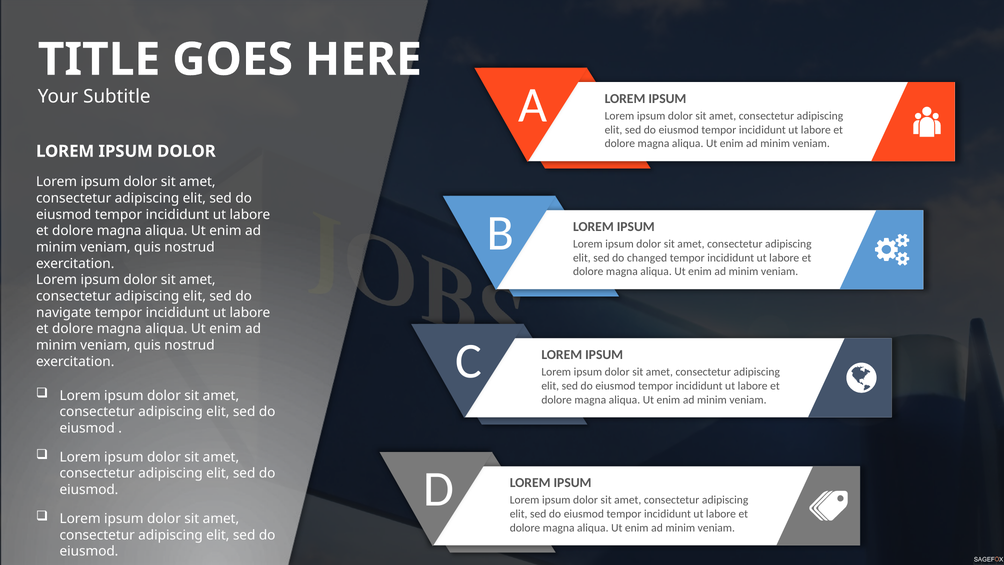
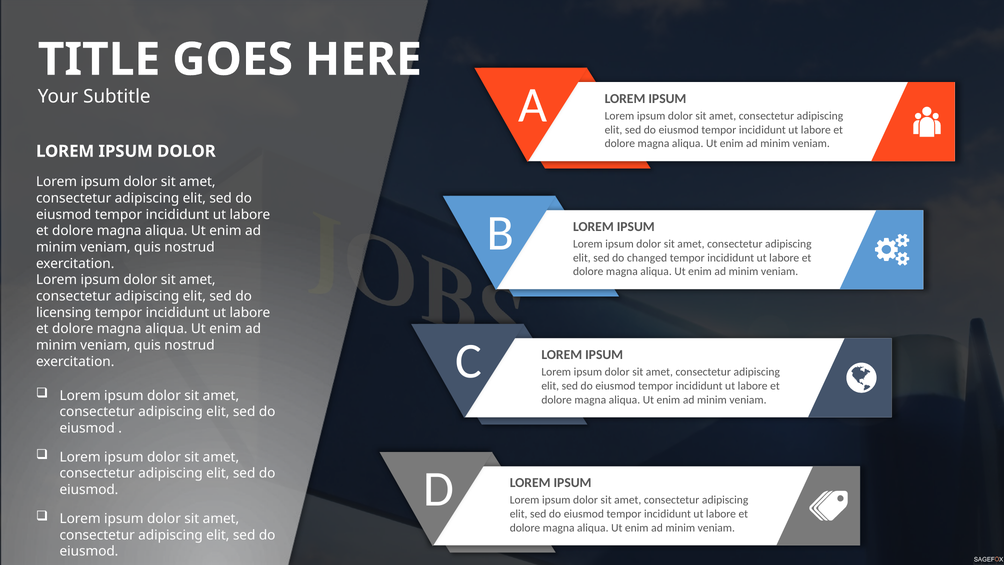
navigate: navigate -> licensing
